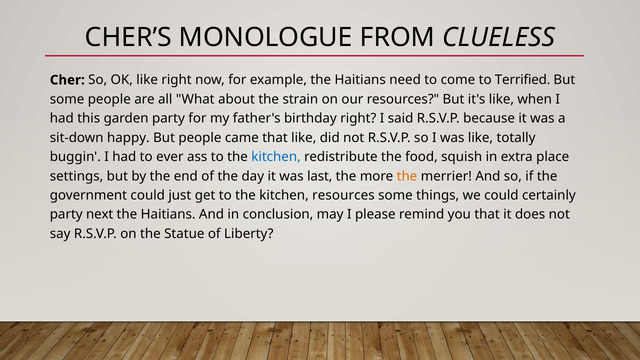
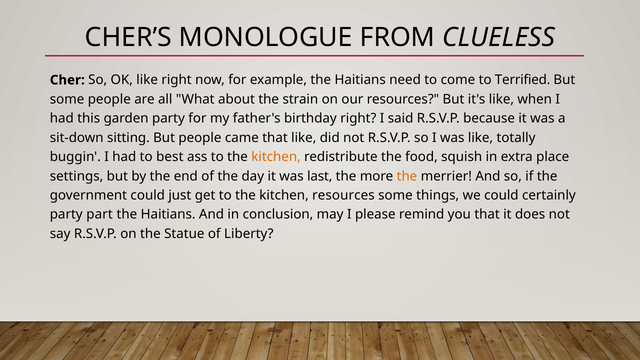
happy: happy -> sitting
ever: ever -> best
kitchen at (276, 157) colour: blue -> orange
next: next -> part
